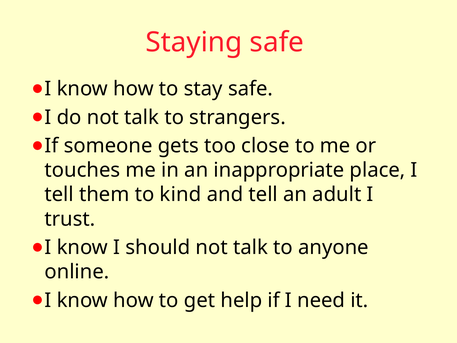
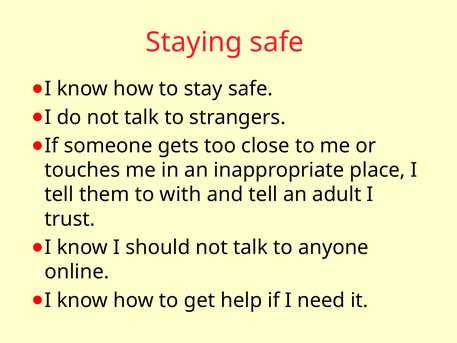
kind: kind -> with
